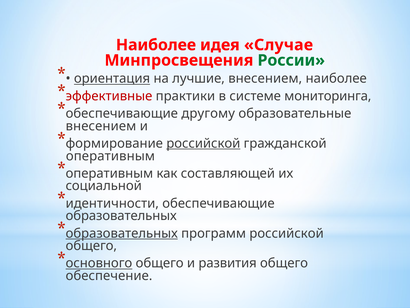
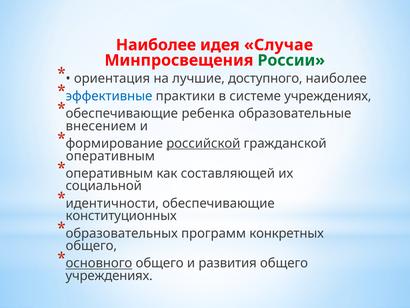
ориентация underline: present -> none
лучшие внесением: внесением -> доступного
эффективные colour: red -> blue
системе мониторинга: мониторинга -> учреждениях
другому: другому -> ребенка
образовательных at (121, 216): образовательных -> конституционных
образовательных at (122, 233) underline: present -> none
программ российской: российской -> конкретных
обеспечение at (109, 275): обеспечение -> учреждениях
